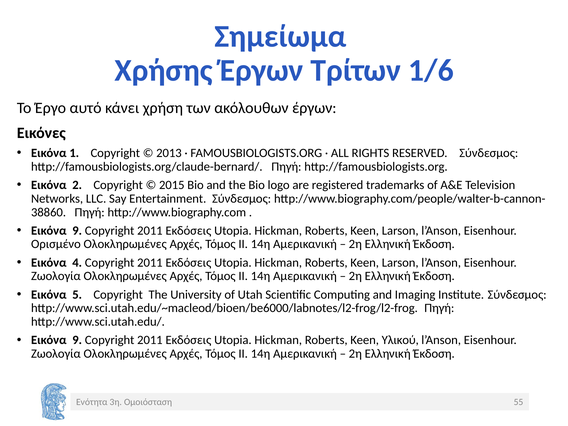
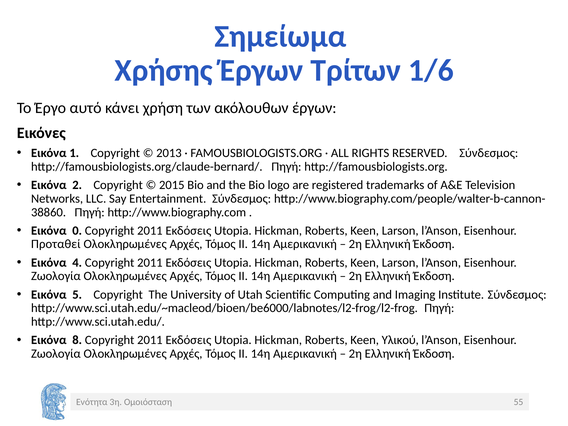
9 at (77, 231): 9 -> 0
Ορισμένο: Ορισμένο -> Προταθεί
9 at (77, 340): 9 -> 8
